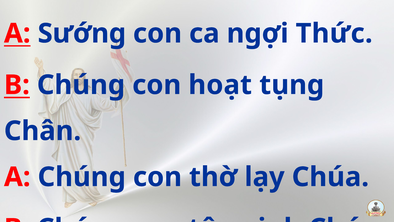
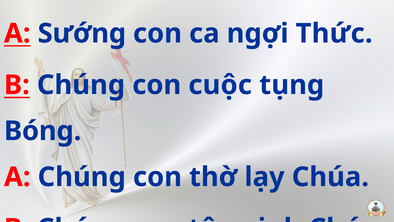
hoạt: hoạt -> cuộc
Chân: Chân -> Bóng
